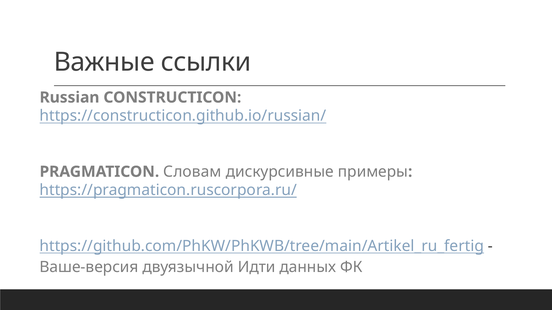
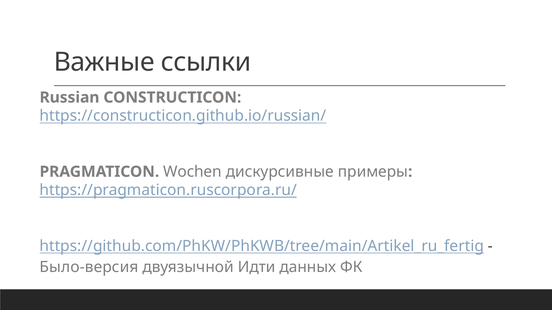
Словам: Словам -> Wochen
Ваше-версия: Ваше-версия -> Было-версия
